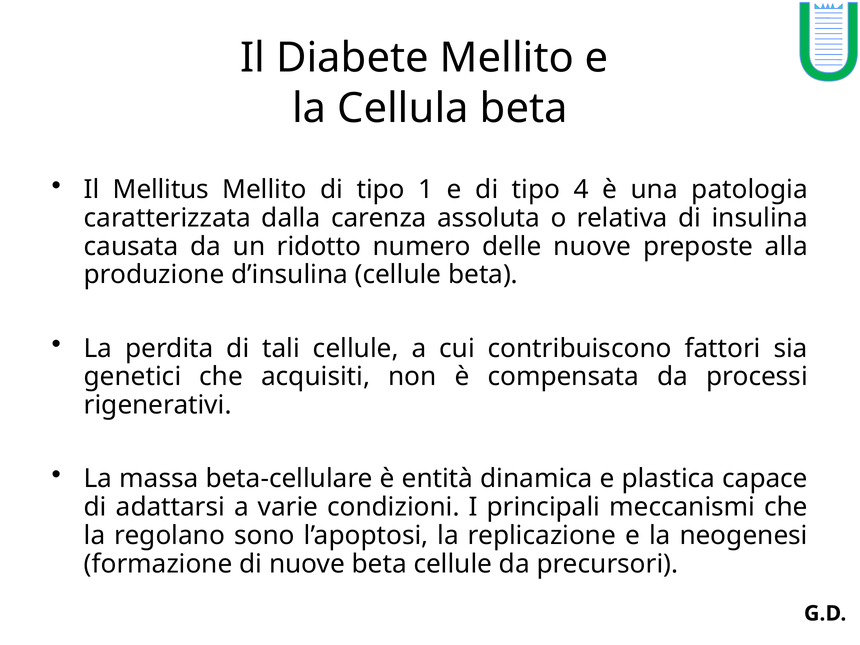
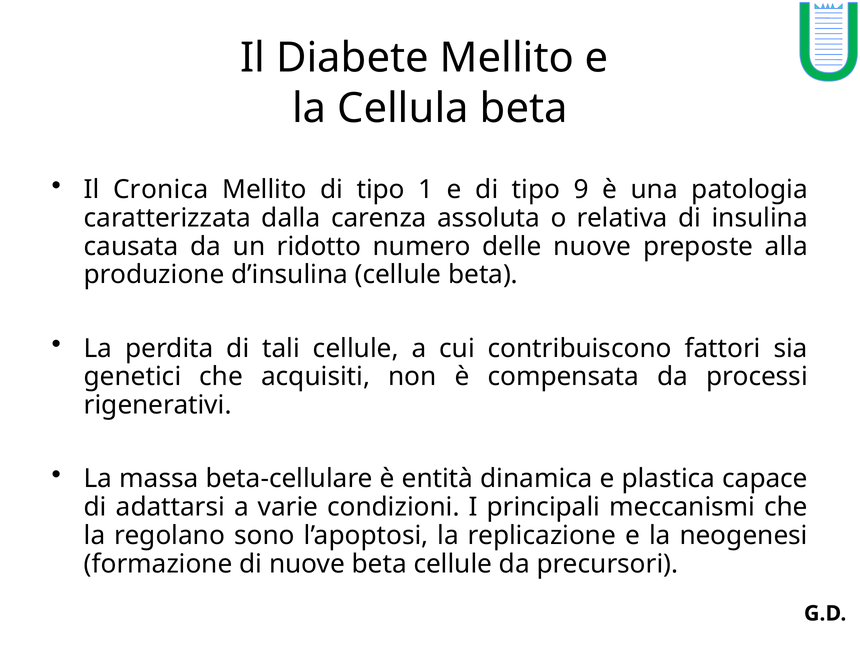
Mellitus: Mellitus -> Cronica
4: 4 -> 9
